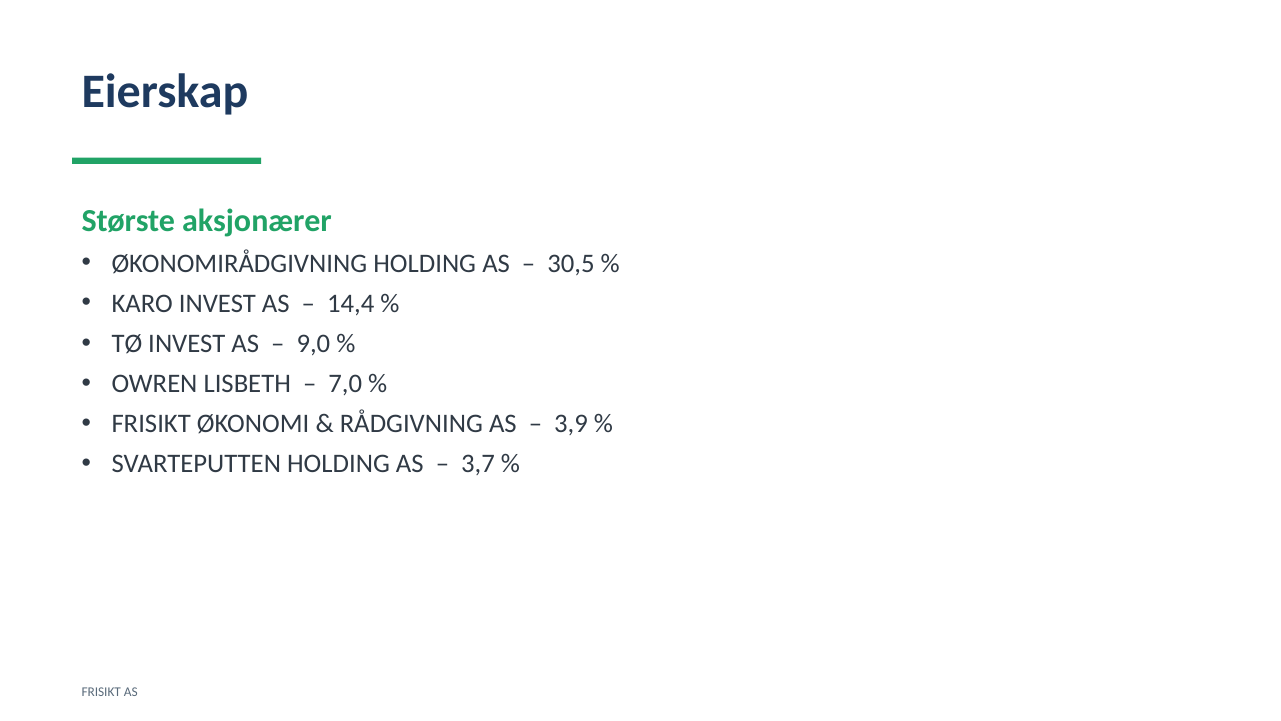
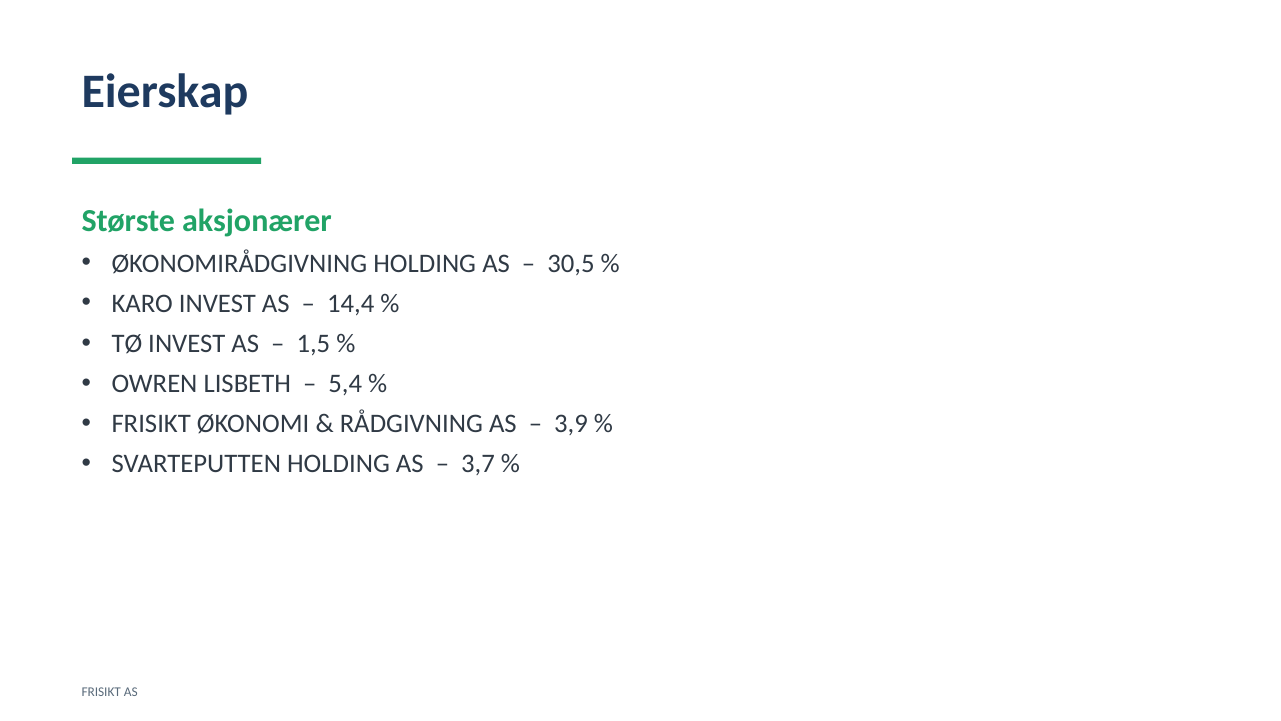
9,0: 9,0 -> 1,5
7,0: 7,0 -> 5,4
